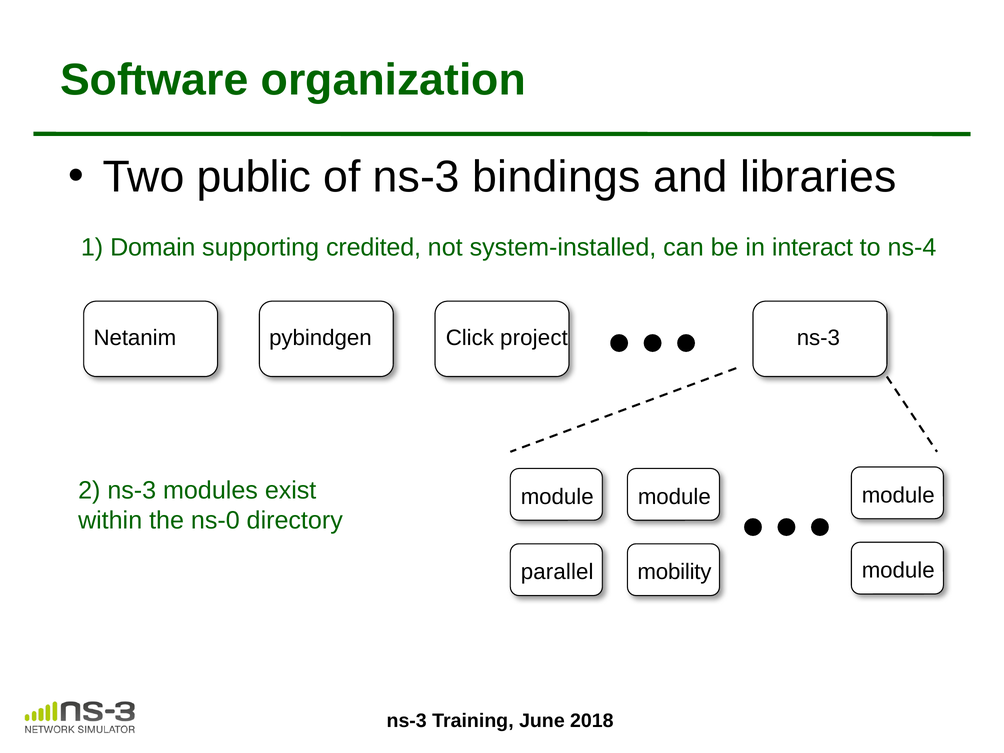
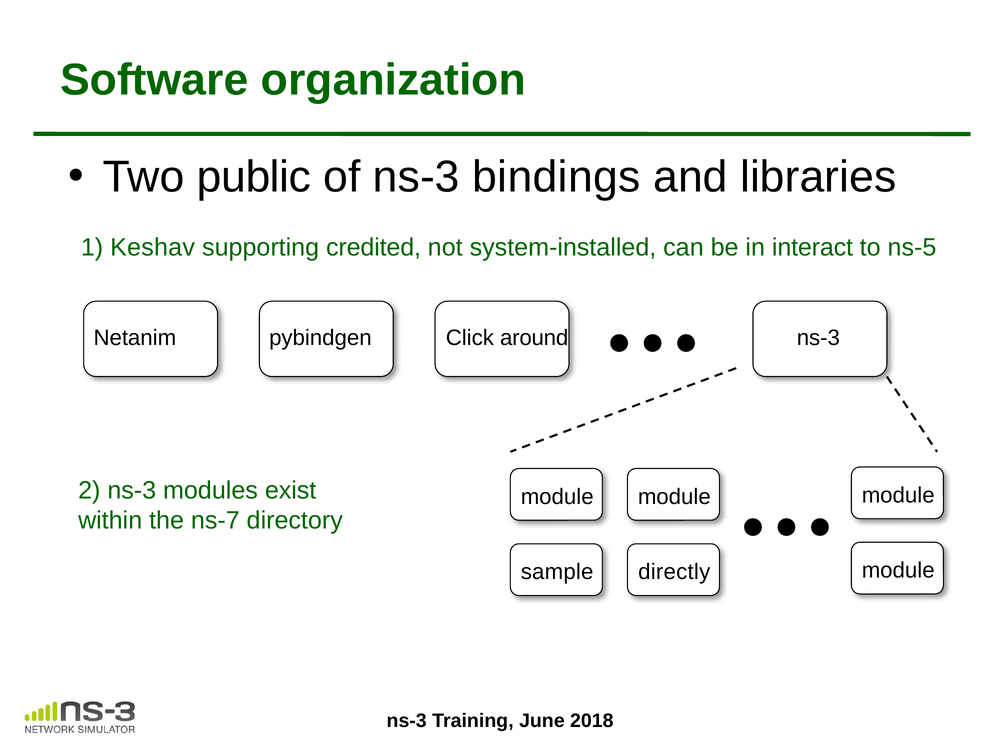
Domain: Domain -> Keshav
ns-4: ns-4 -> ns-5
project: project -> around
ns-0: ns-0 -> ns-7
parallel: parallel -> sample
mobility: mobility -> directly
